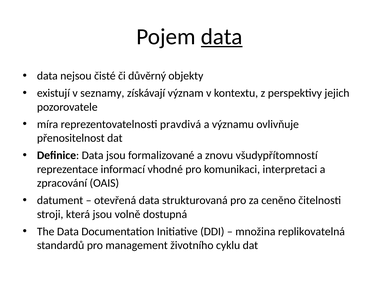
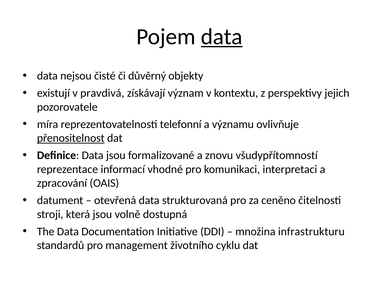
seznamy: seznamy -> pravdivá
pravdivá: pravdivá -> telefonní
přenositelnost underline: none -> present
replikovatelná: replikovatelná -> infrastrukturu
